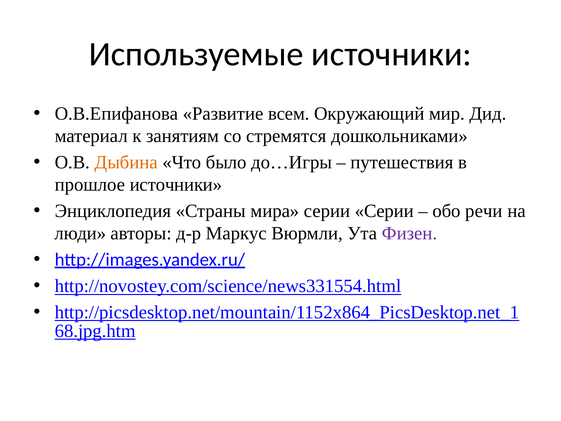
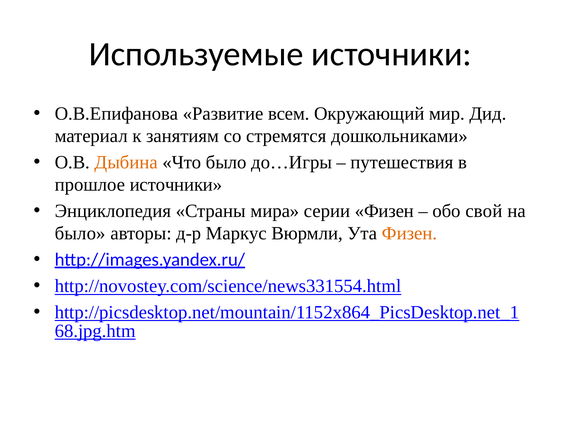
серии Серии: Серии -> Физен
речи: речи -> свой
люди at (80, 233): люди -> было
Физен at (410, 233) colour: purple -> orange
